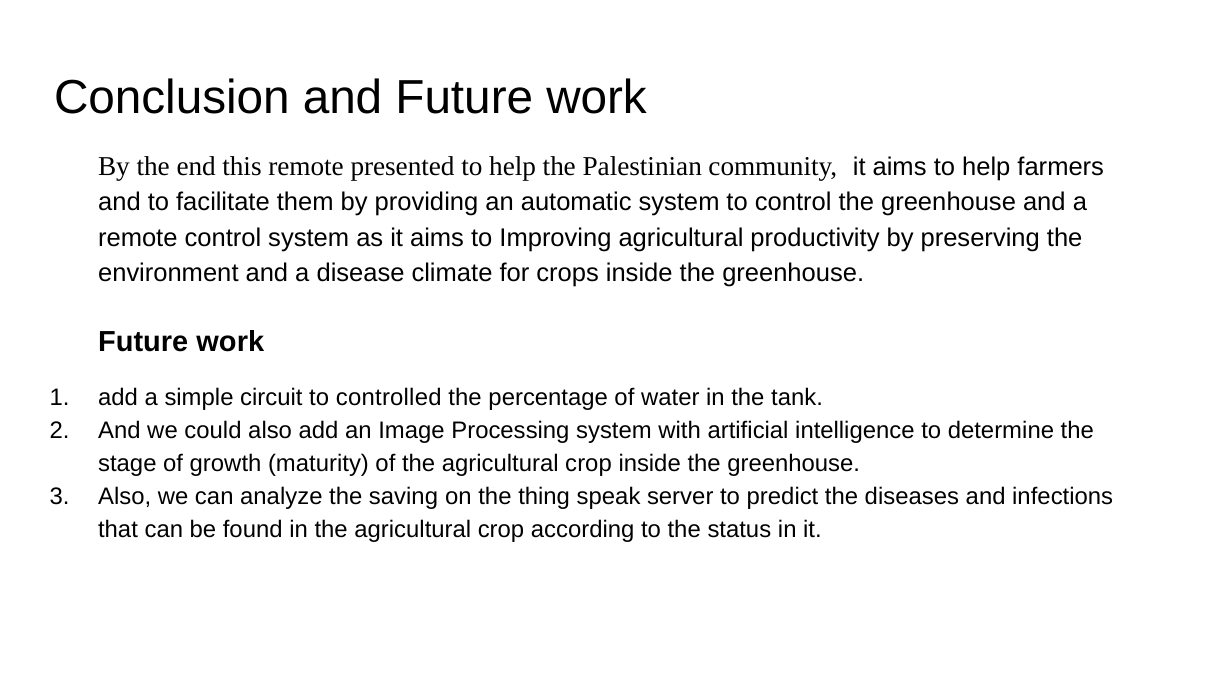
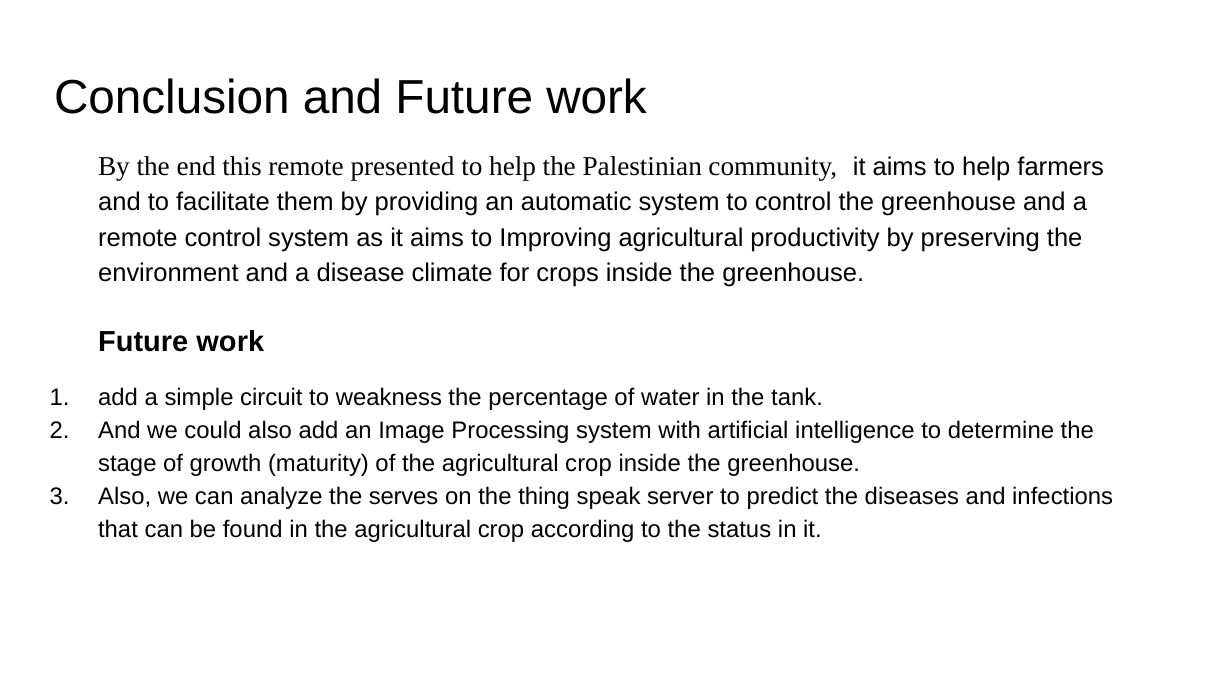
controlled: controlled -> weakness
saving: saving -> serves
